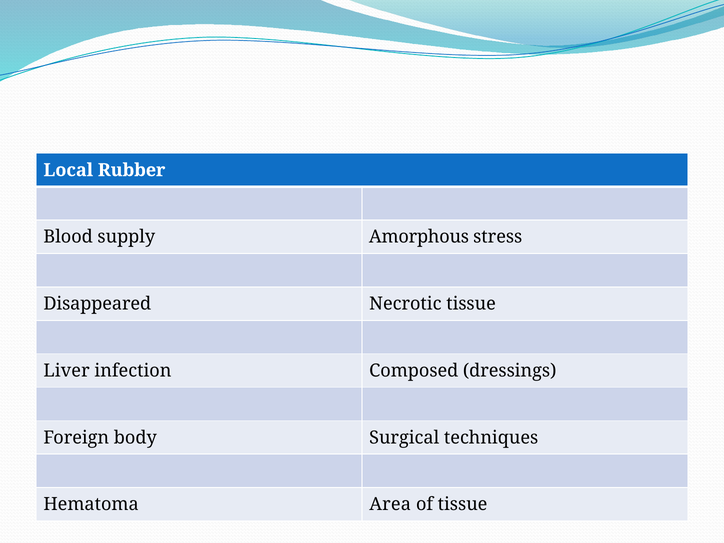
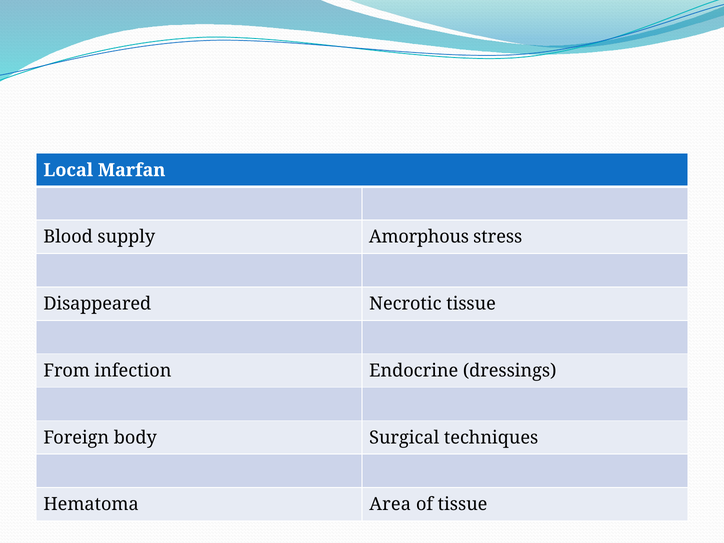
Rubber: Rubber -> Marfan
Liver: Liver -> From
Composed: Composed -> Endocrine
